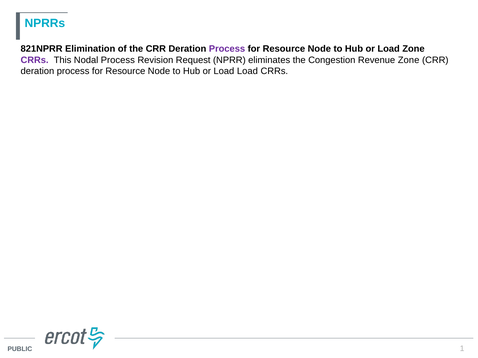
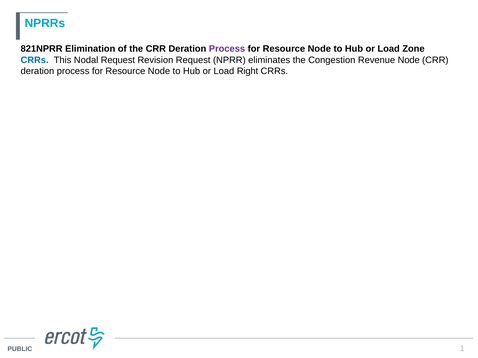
CRRs at (35, 60) colour: purple -> blue
Nodal Process: Process -> Request
Revenue Zone: Zone -> Node
Load Load: Load -> Right
